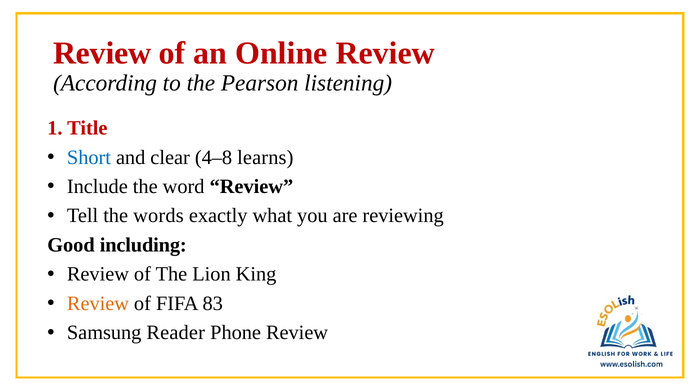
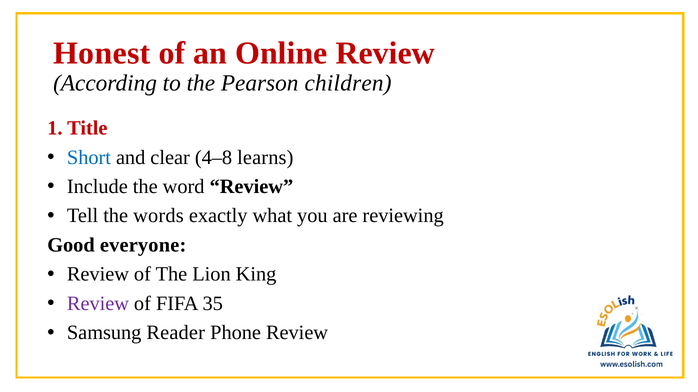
Review at (102, 53): Review -> Honest
listening: listening -> children
including: including -> everyone
Review at (98, 304) colour: orange -> purple
83: 83 -> 35
